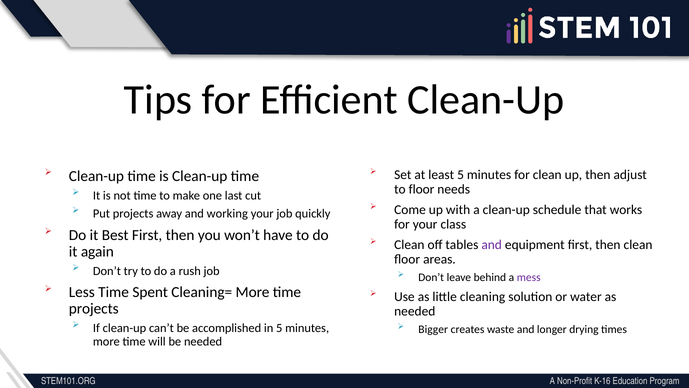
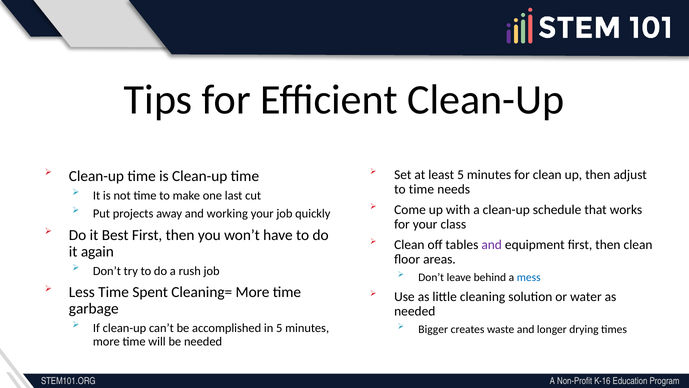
to floor: floor -> time
mess colour: purple -> blue
projects at (94, 309): projects -> garbage
